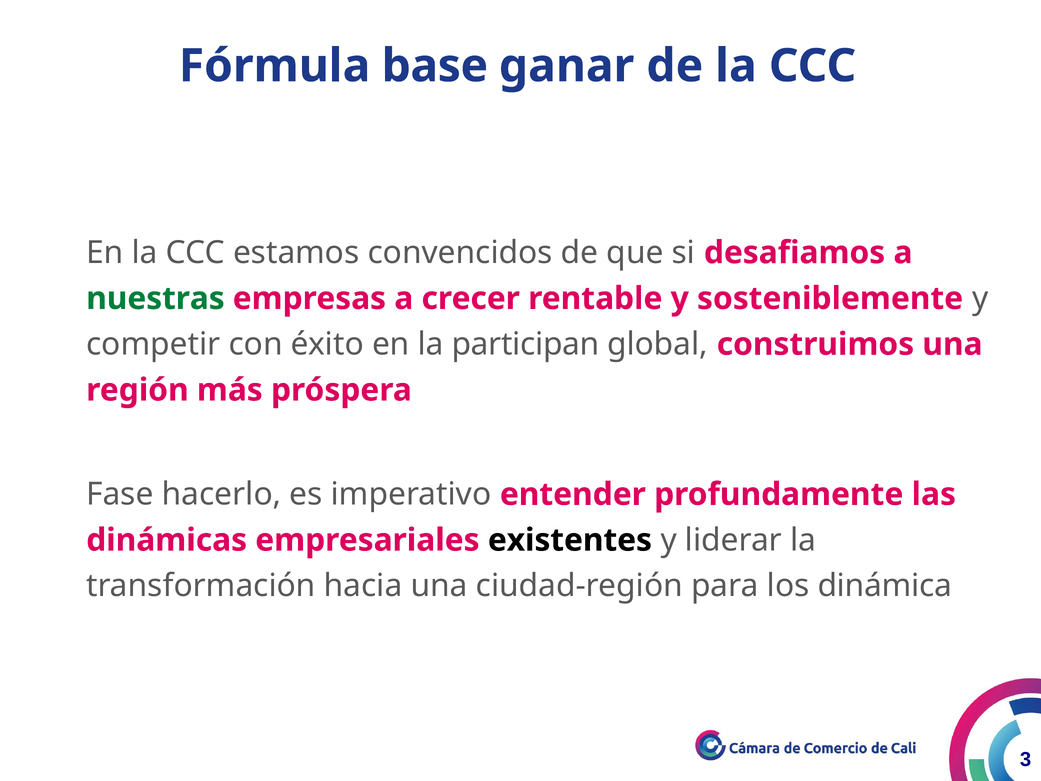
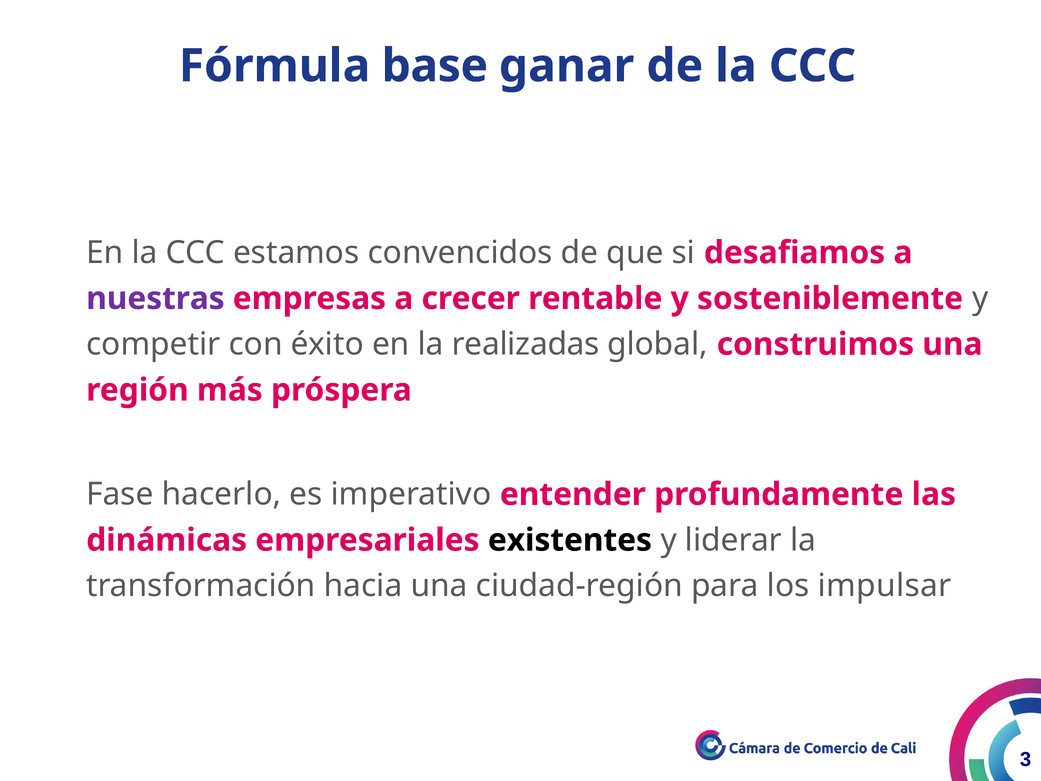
nuestras colour: green -> purple
participan: participan -> realizadas
dinámica: dinámica -> impulsar
